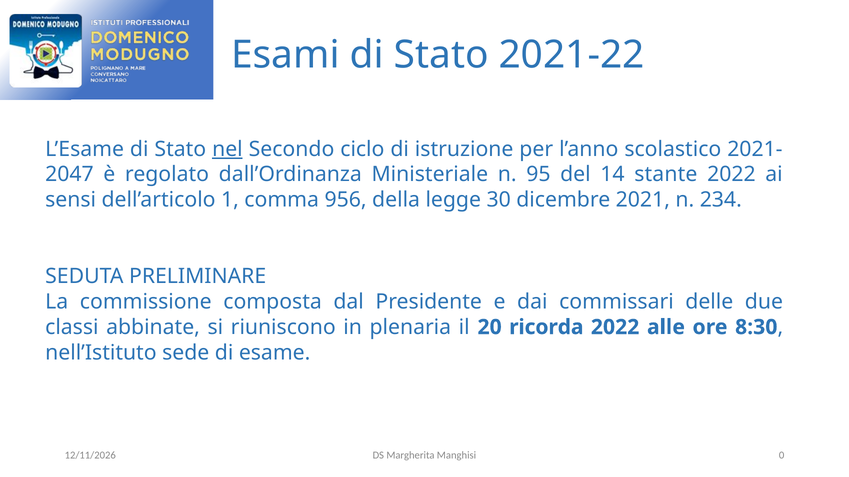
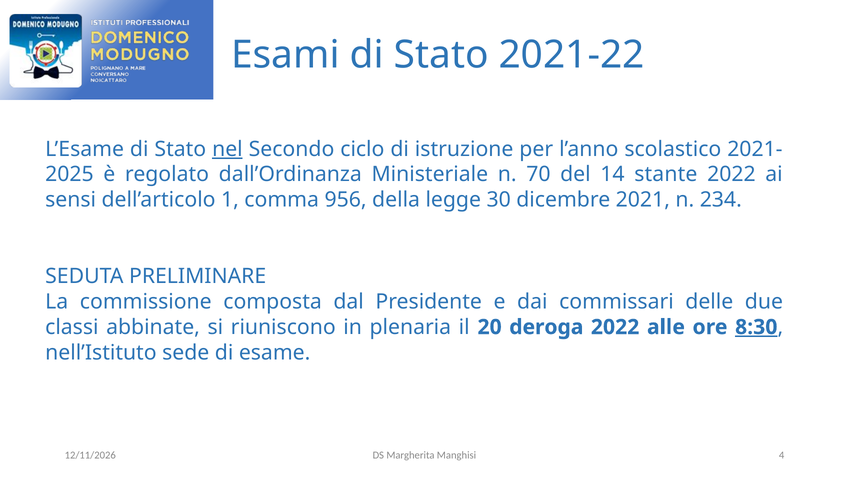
2047: 2047 -> 2025
95: 95 -> 70
ricorda: ricorda -> deroga
8:30 underline: none -> present
0: 0 -> 4
